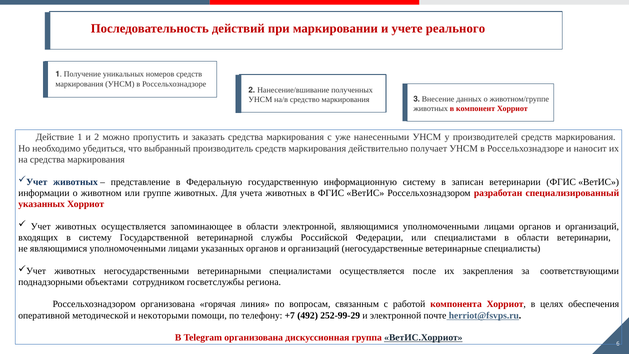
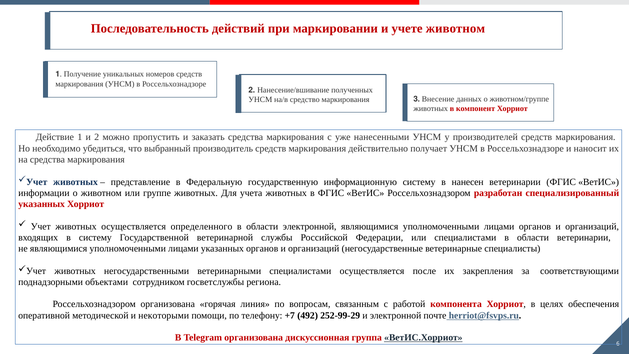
учете реального: реального -> животном
записан: записан -> нанесен
запоминающее: запоминающее -> определенного
